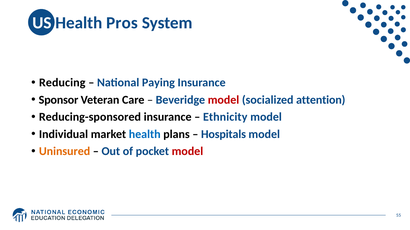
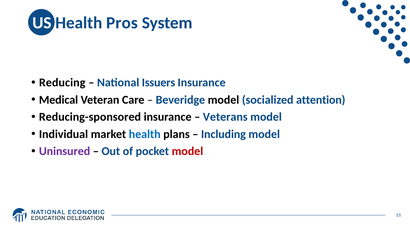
Paying: Paying -> Issuers
Sponsor: Sponsor -> Medical
model at (223, 100) colour: red -> black
Ethnicity: Ethnicity -> Veterans
Hospitals: Hospitals -> Including
Uninsured colour: orange -> purple
